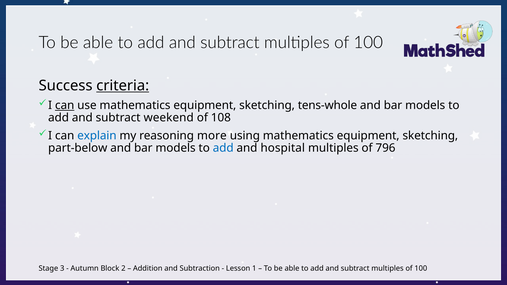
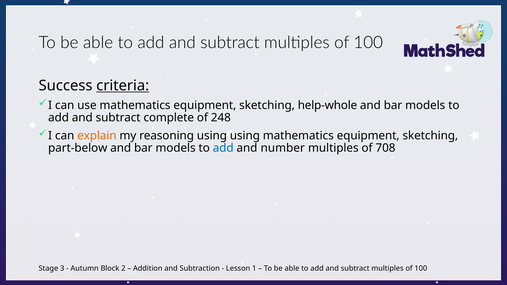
can at (65, 105) underline: present -> none
tens-whole: tens-whole -> help-whole
weekend: weekend -> complete
108: 108 -> 248
explain colour: blue -> orange
reasoning more: more -> using
hospital: hospital -> number
796: 796 -> 708
